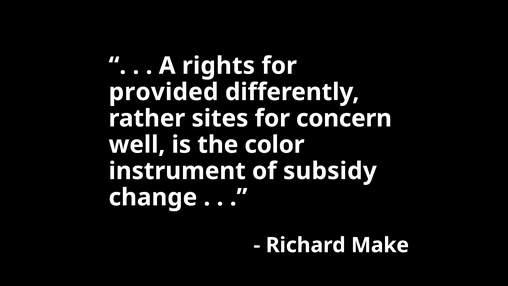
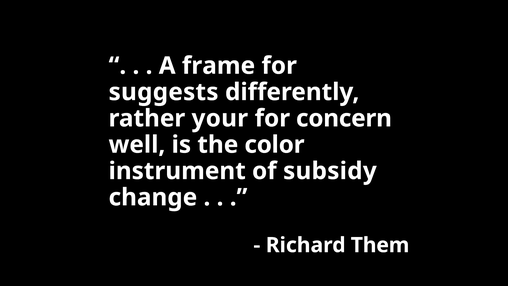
rights: rights -> frame
provided: provided -> suggests
sites: sites -> your
Make: Make -> Them
